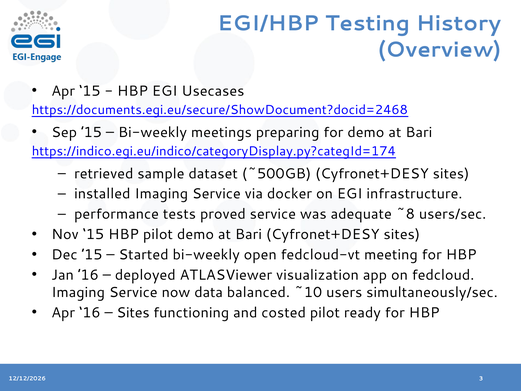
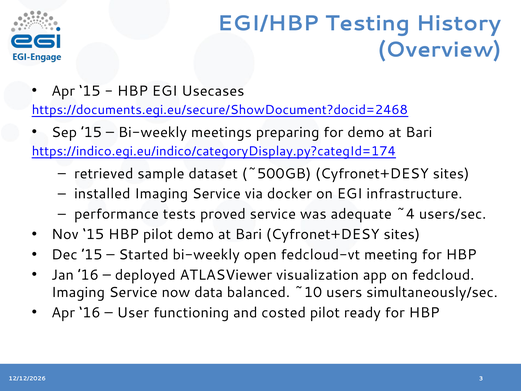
~8: ~8 -> ~4
Sites at (133, 312): Sites -> User
